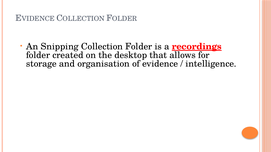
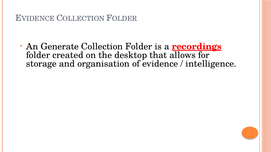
Snipping: Snipping -> Generate
